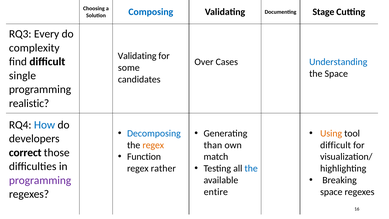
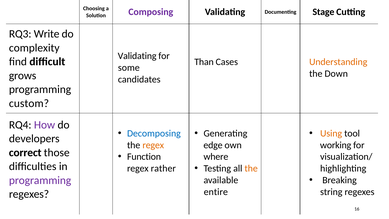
Composing colour: blue -> purple
Every: Every -> Write
Over: Over -> Than
Understanding colour: blue -> orange
the Space: Space -> Down
single: single -> grows
realistic: realistic -> custom
How colour: blue -> purple
than: than -> edge
difficult at (336, 145): difficult -> working
match: match -> where
the at (251, 168) colour: blue -> orange
space at (331, 192): space -> string
